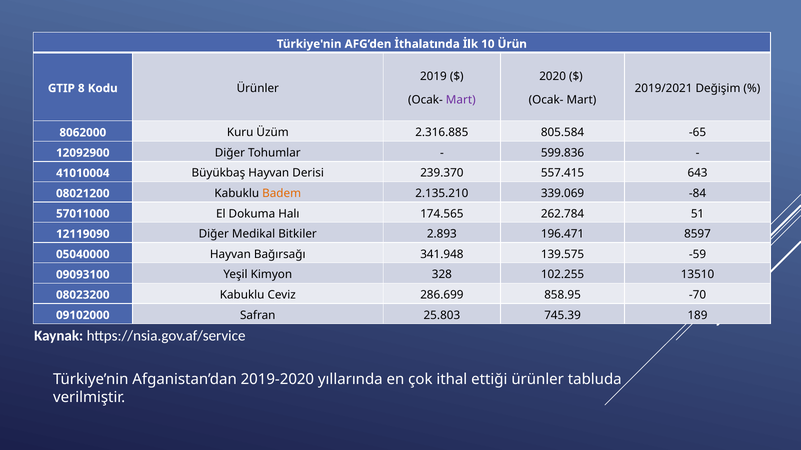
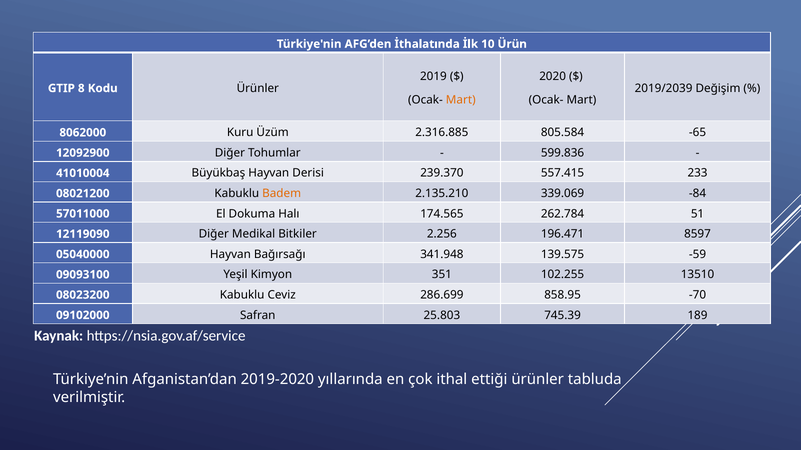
2019/2021: 2019/2021 -> 2019/2039
Mart at (461, 100) colour: purple -> orange
643: 643 -> 233
2.893: 2.893 -> 2.256
328: 328 -> 351
